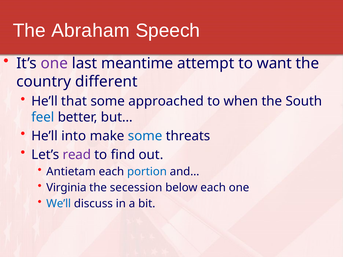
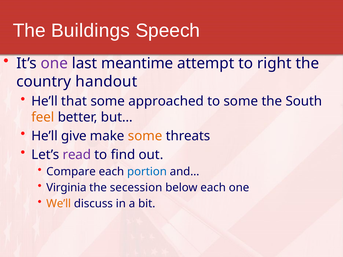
Abraham: Abraham -> Buildings
want: want -> right
different: different -> handout
to when: when -> some
feel colour: blue -> orange
into: into -> give
some at (145, 136) colour: blue -> orange
Antietam: Antietam -> Compare
We’ll colour: blue -> orange
